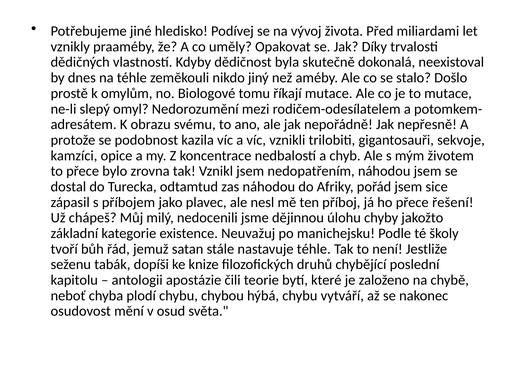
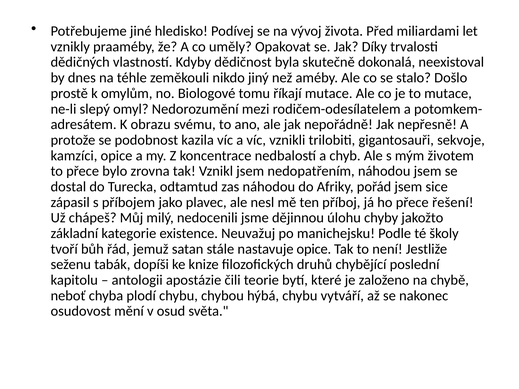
nastavuje téhle: téhle -> opice
